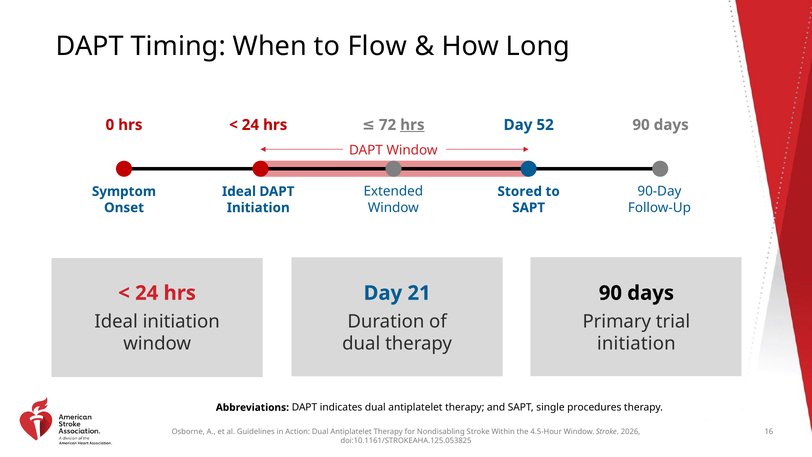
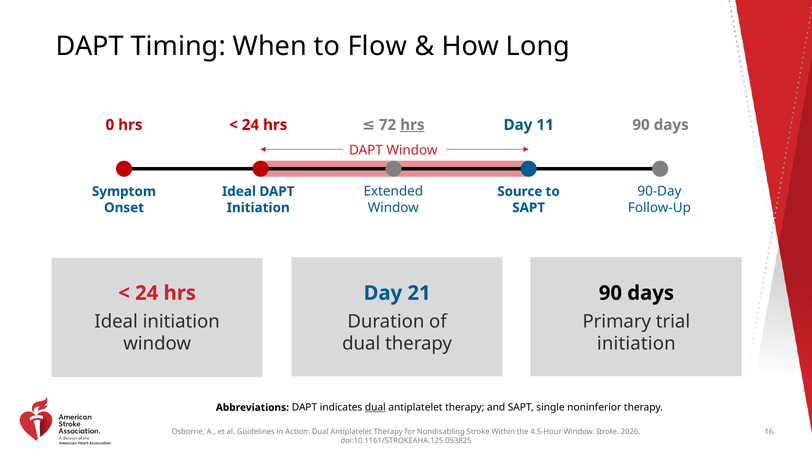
52: 52 -> 11
Stored: Stored -> Source
dual at (375, 407) underline: none -> present
procedures: procedures -> noninferior
